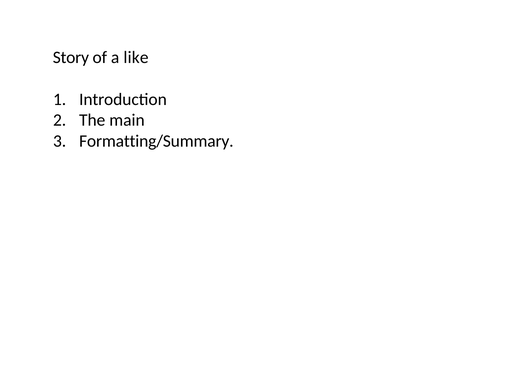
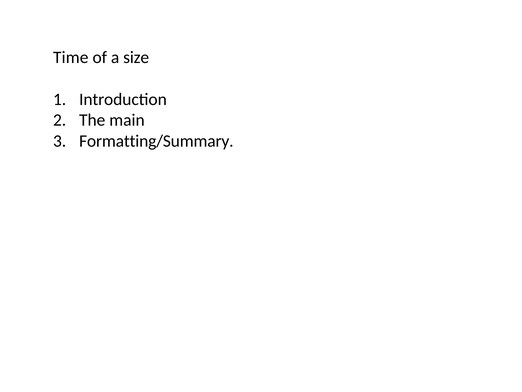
Story: Story -> Time
like: like -> size
